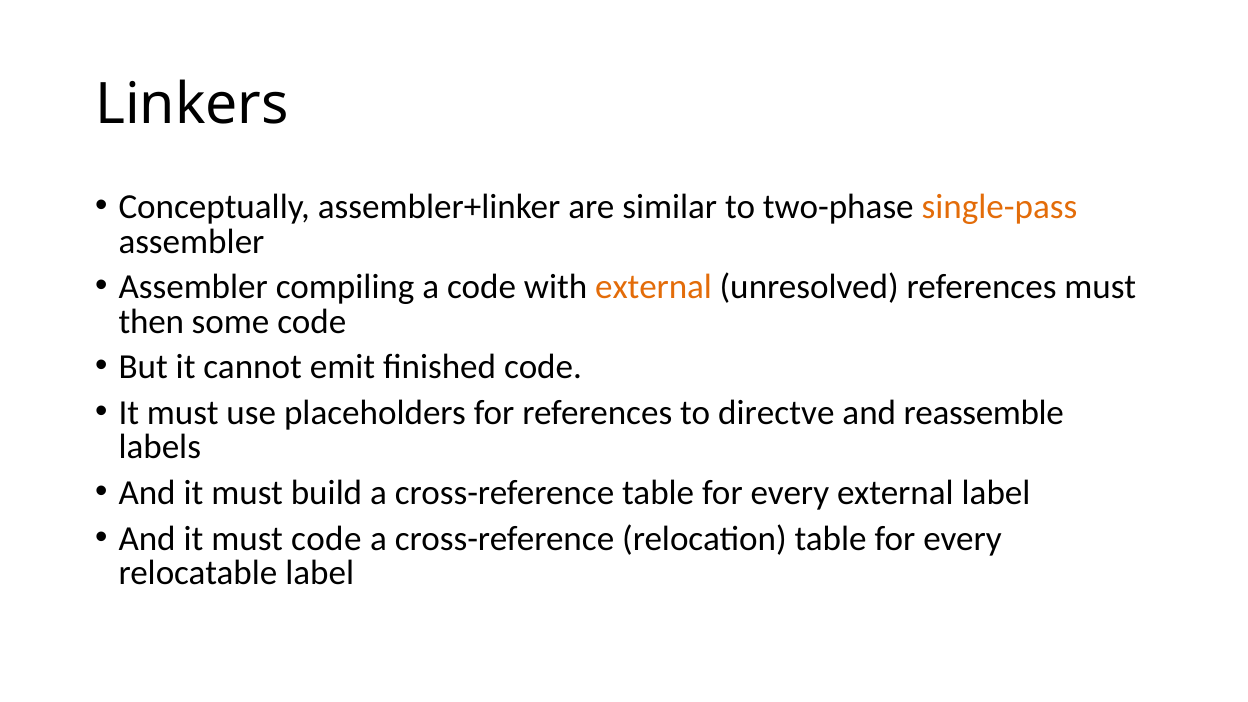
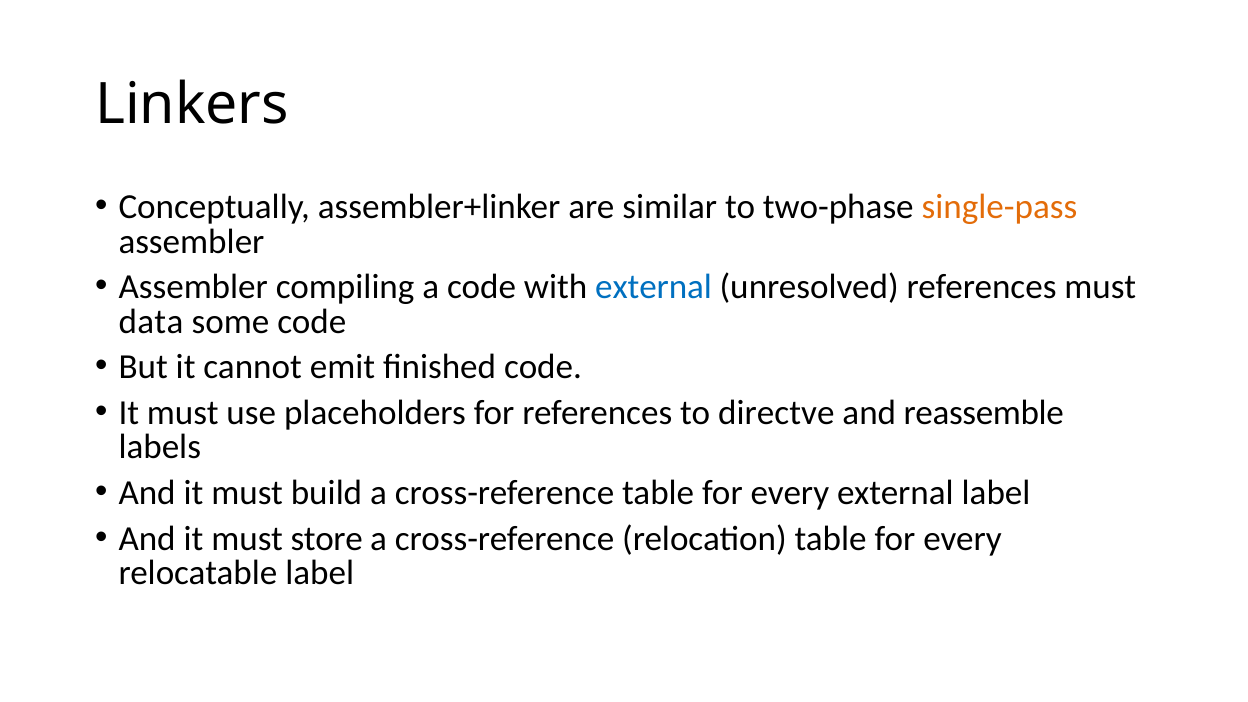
external at (654, 287) colour: orange -> blue
then: then -> data
must code: code -> store
